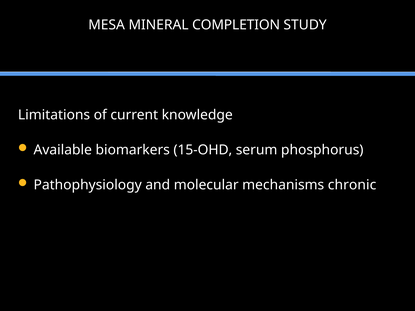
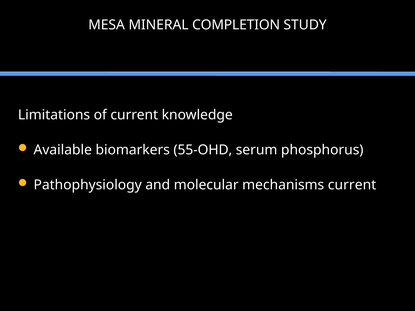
15-OHD: 15-OHD -> 55-OHD
mechanisms chronic: chronic -> current
